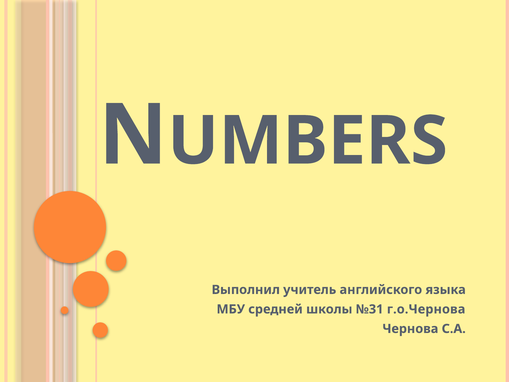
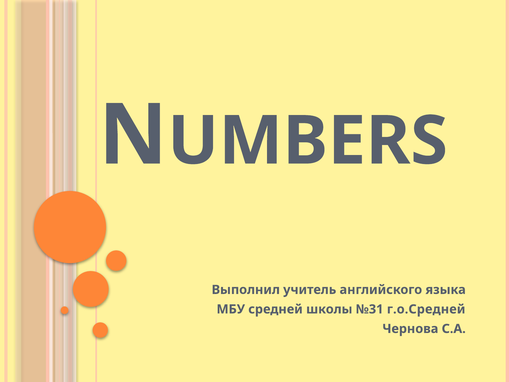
г.о.Чернова: г.о.Чернова -> г.о.Средней
